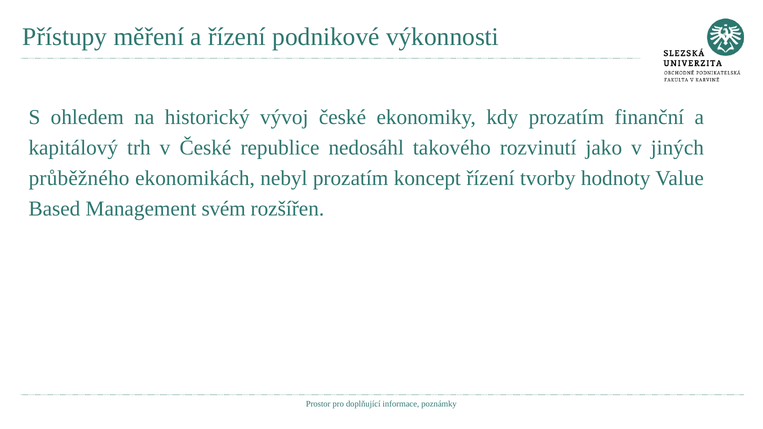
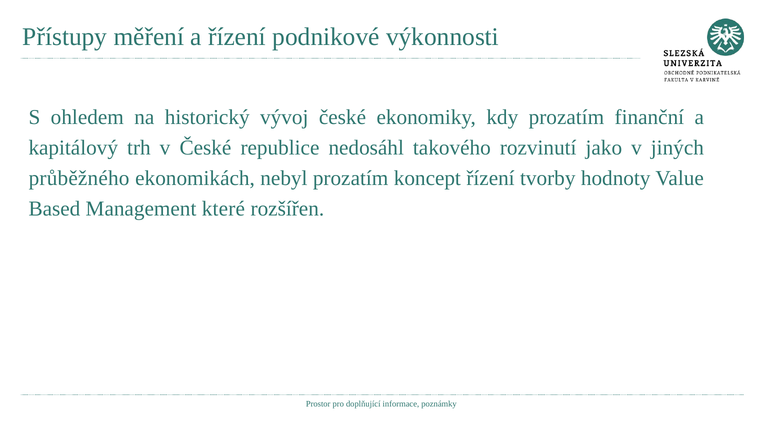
svém: svém -> které
